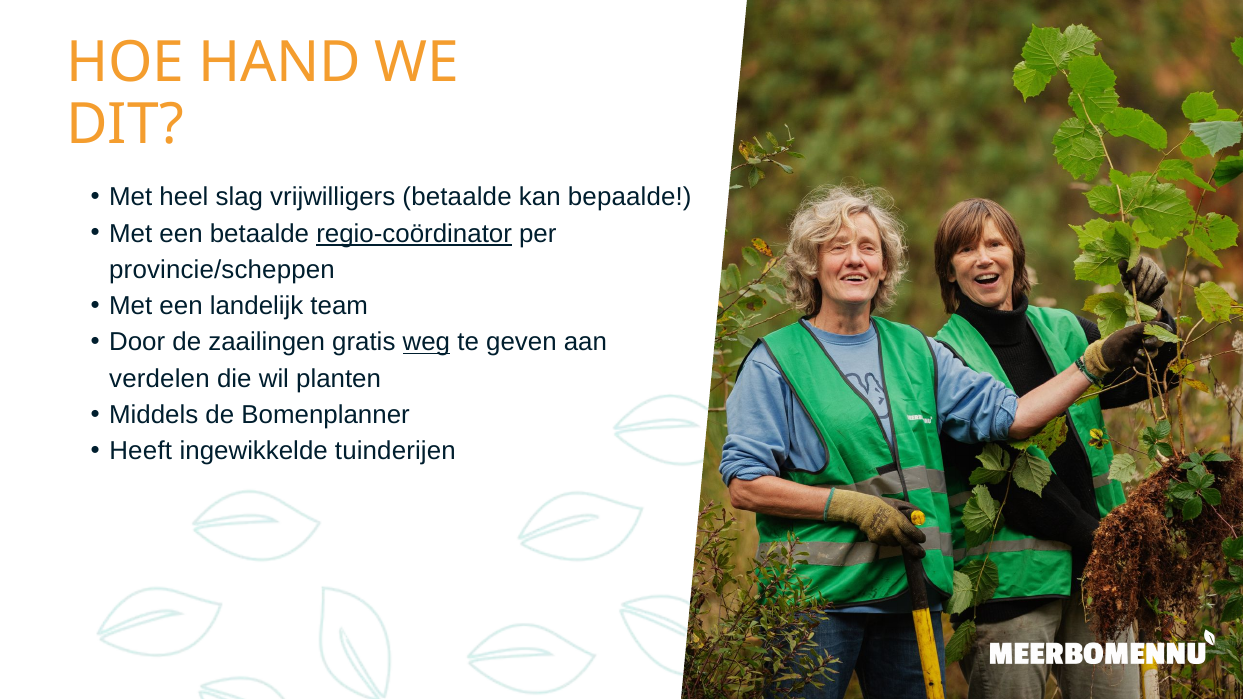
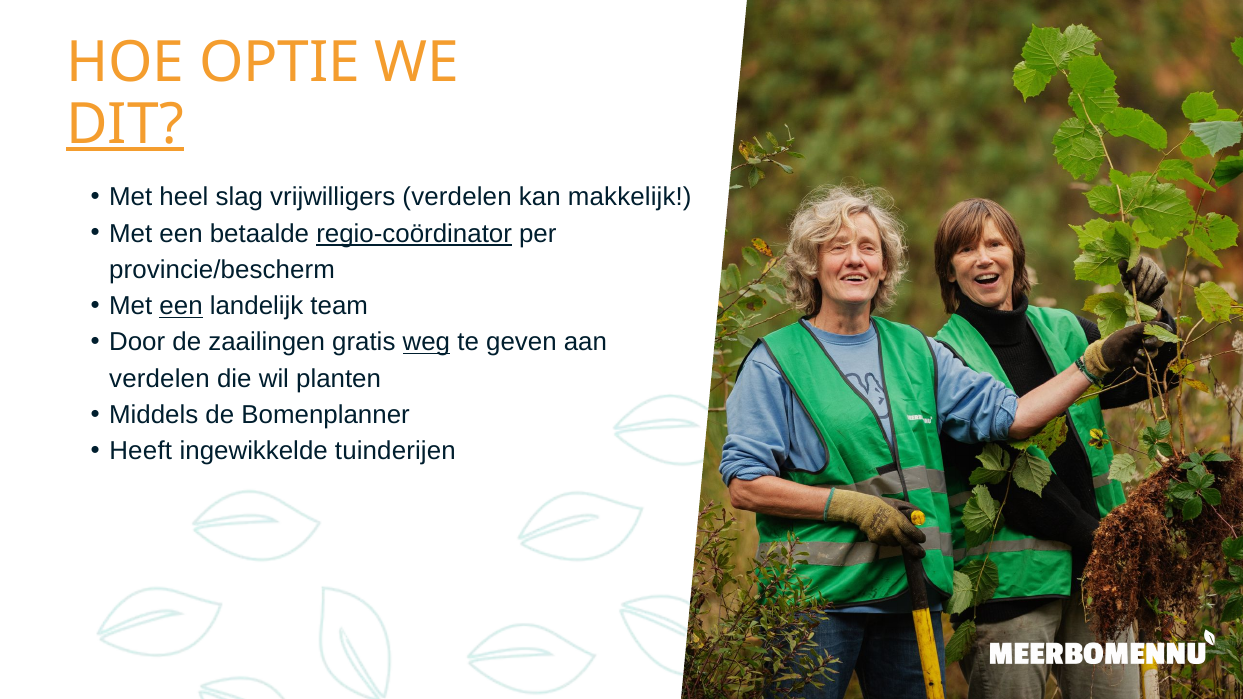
HAND: HAND -> OPTIE
DIT underline: none -> present
vrijwilligers betaalde: betaalde -> verdelen
bepaalde: bepaalde -> makkelijk
provincie/scheppen: provincie/scheppen -> provincie/bescherm
een at (181, 306) underline: none -> present
